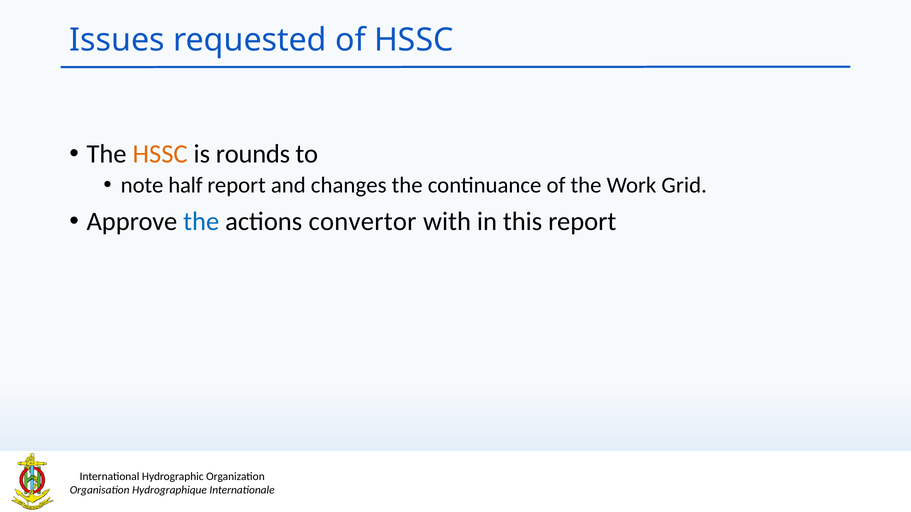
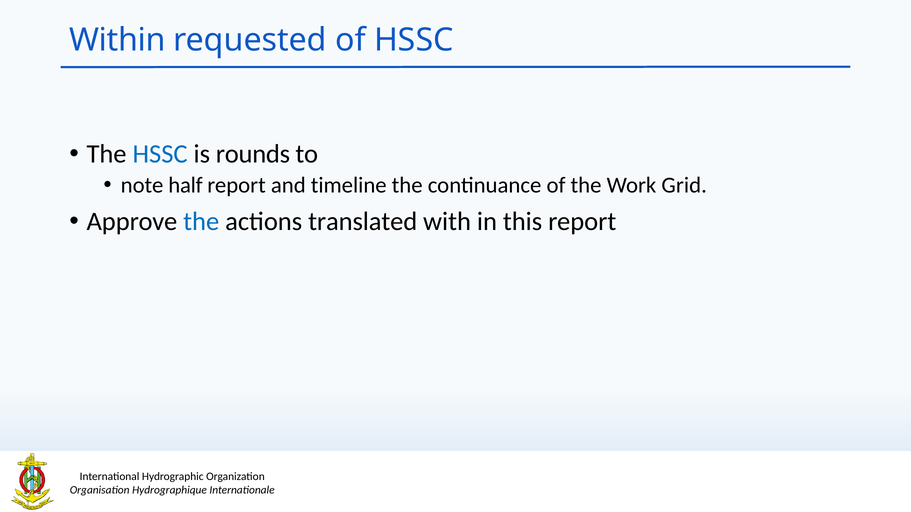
Issues: Issues -> Within
HSSC at (160, 154) colour: orange -> blue
changes: changes -> timeline
convertor: convertor -> translated
